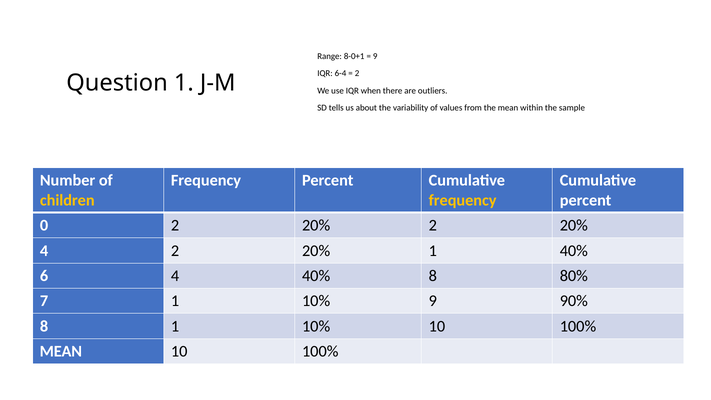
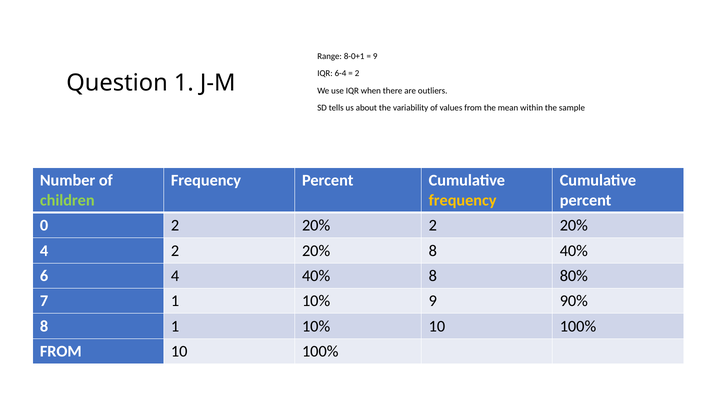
children colour: yellow -> light green
20% 1: 1 -> 8
MEAN at (61, 351): MEAN -> FROM
